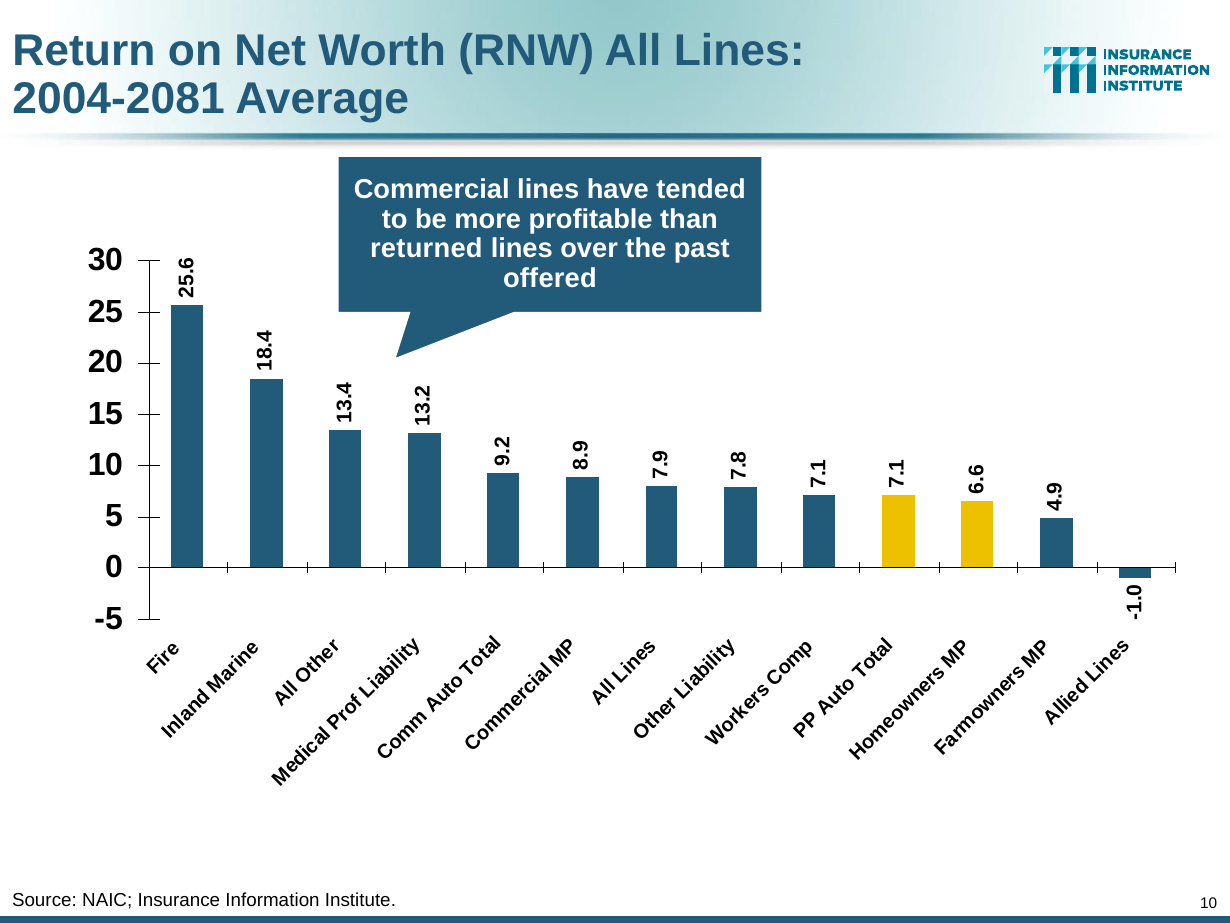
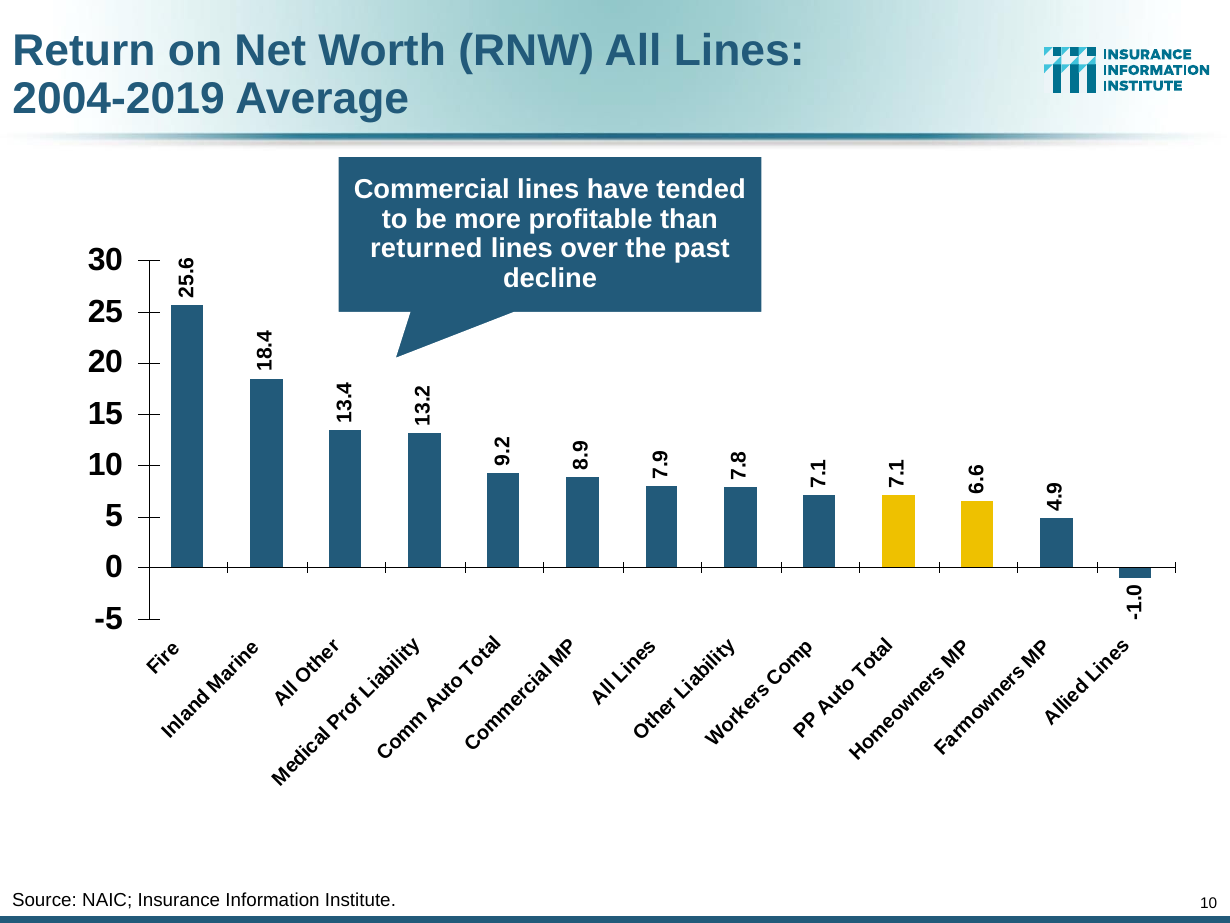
2004-2081: 2004-2081 -> 2004-2019
offered: offered -> decline
